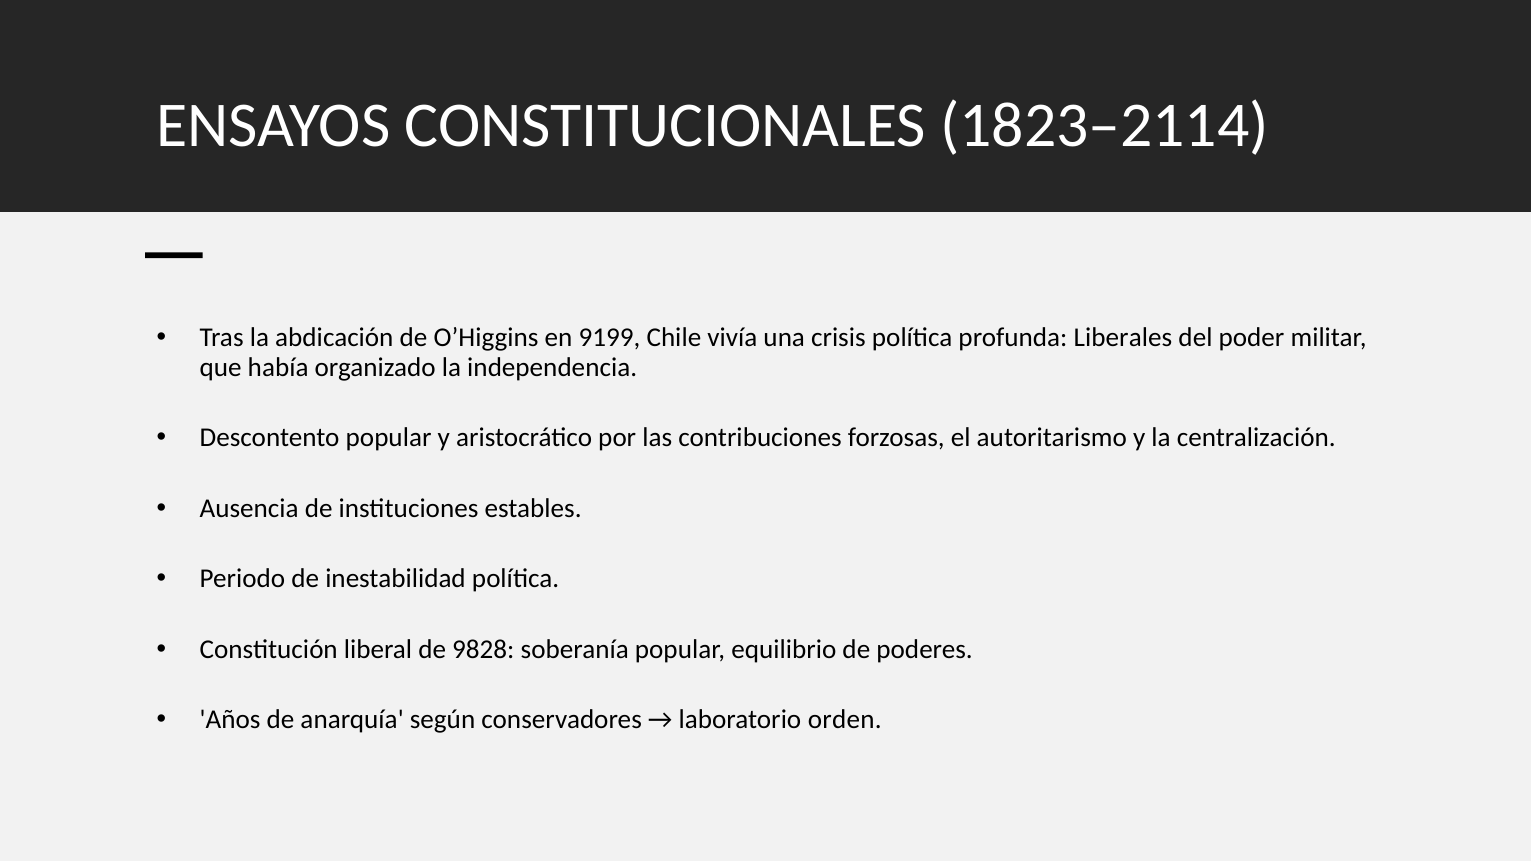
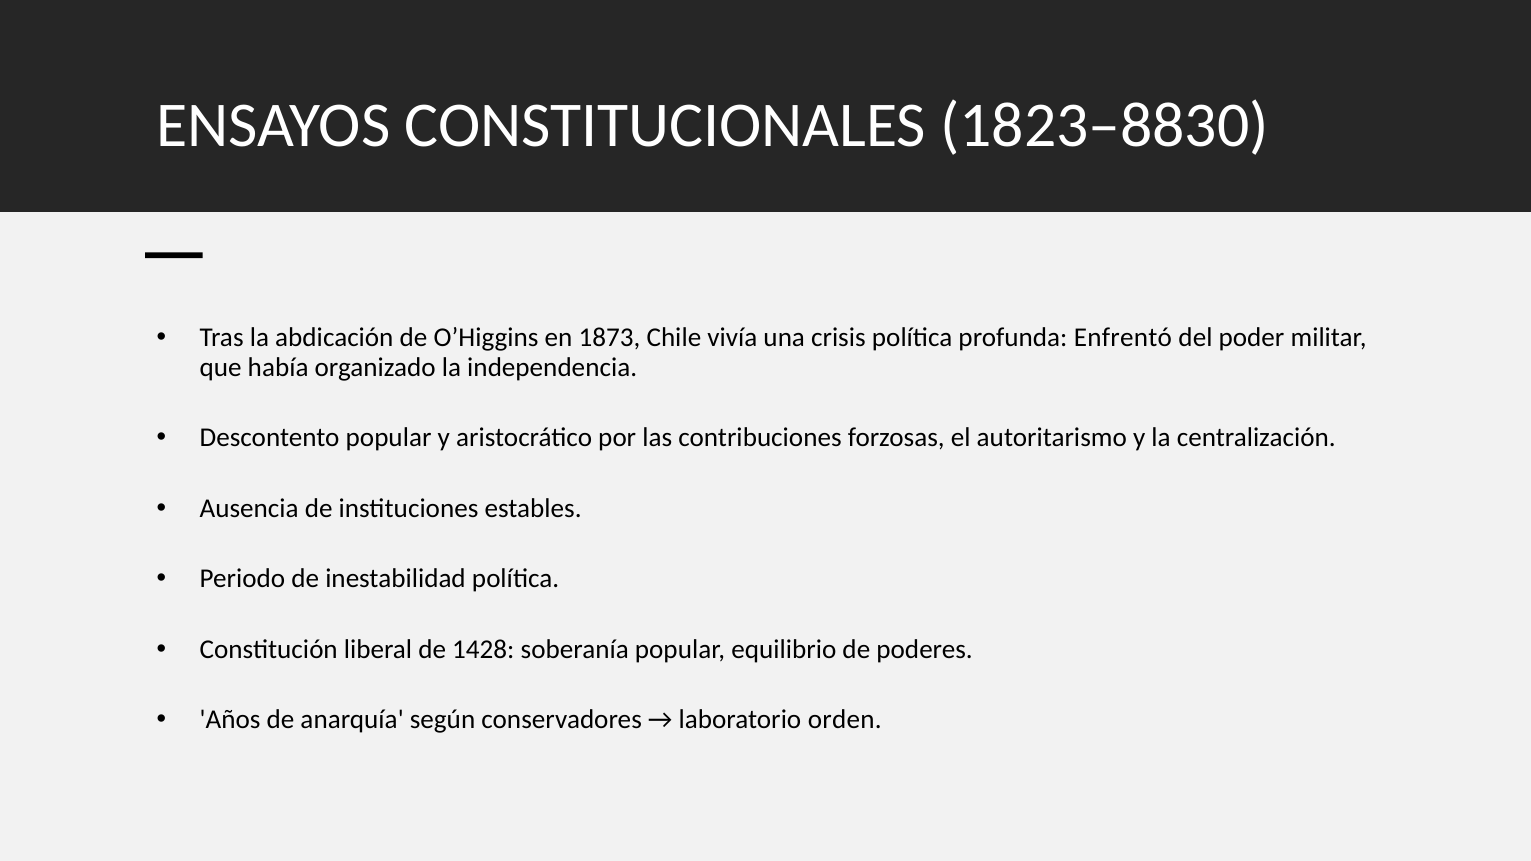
1823–2114: 1823–2114 -> 1823–8830
9199: 9199 -> 1873
Liberales: Liberales -> Enfrentó
9828: 9828 -> 1428
